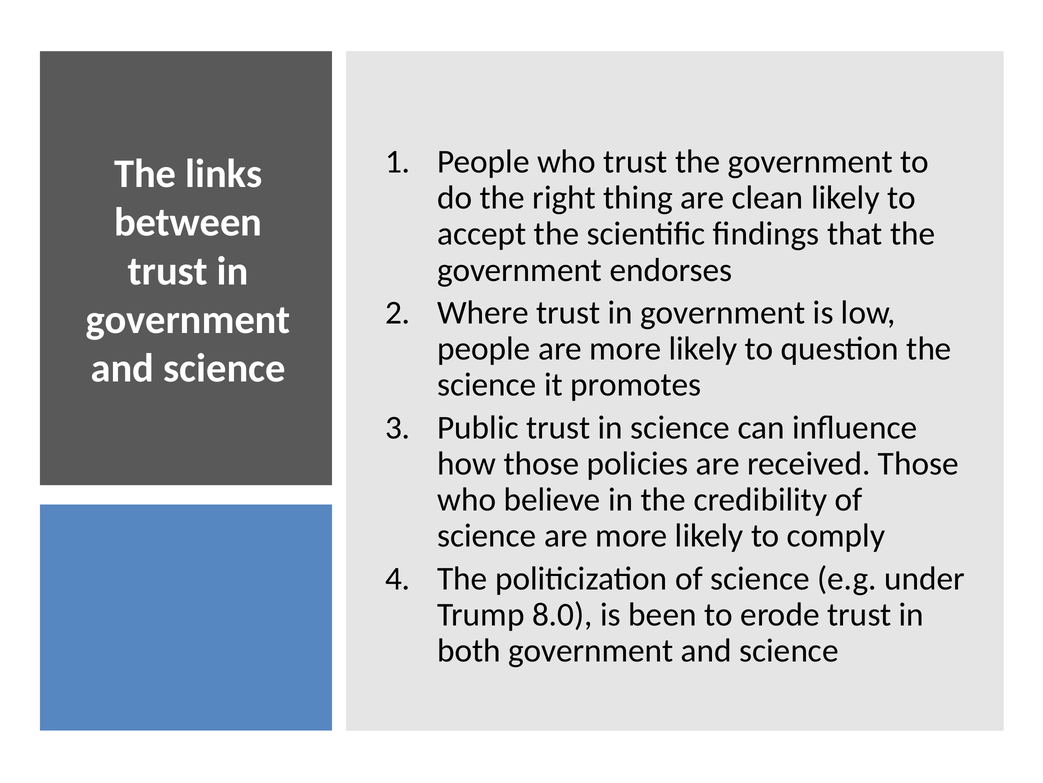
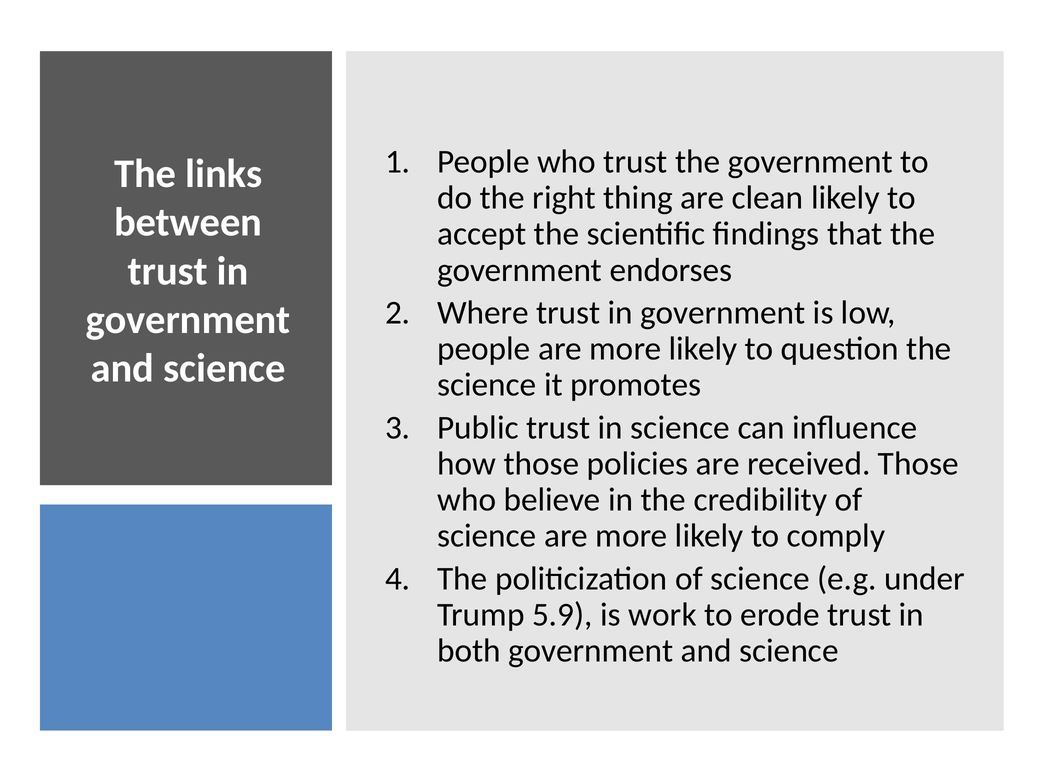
8.0: 8.0 -> 5.9
been: been -> work
